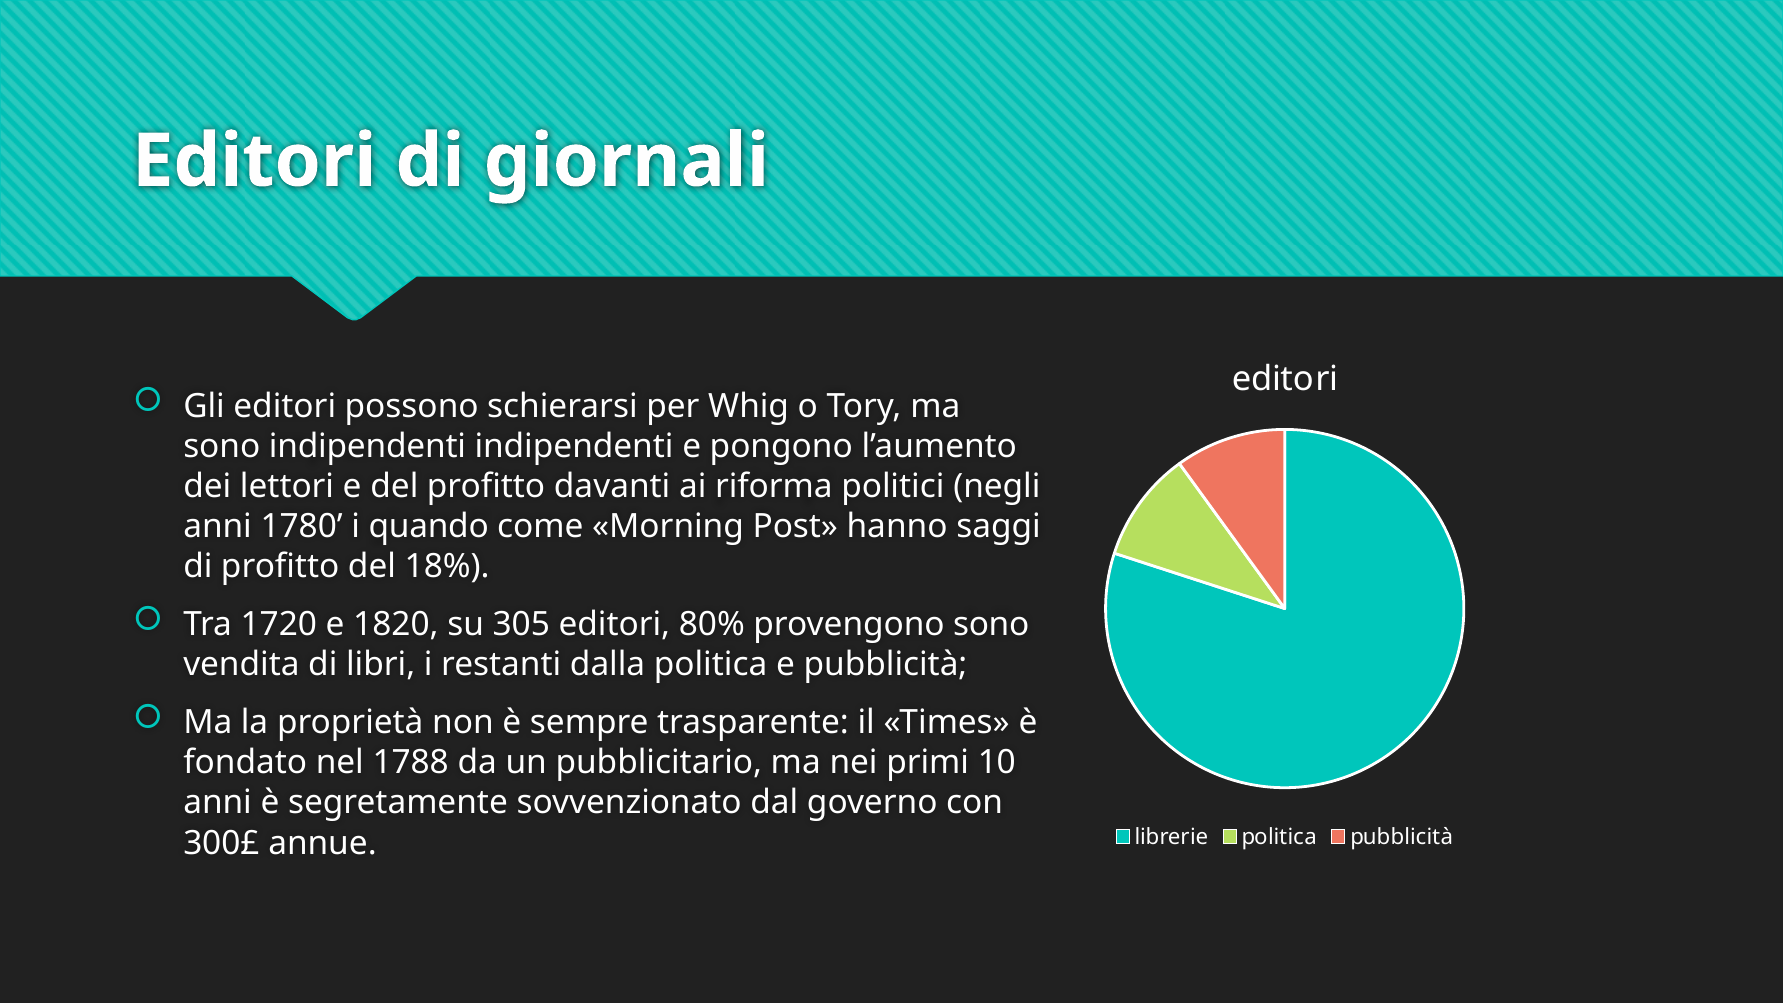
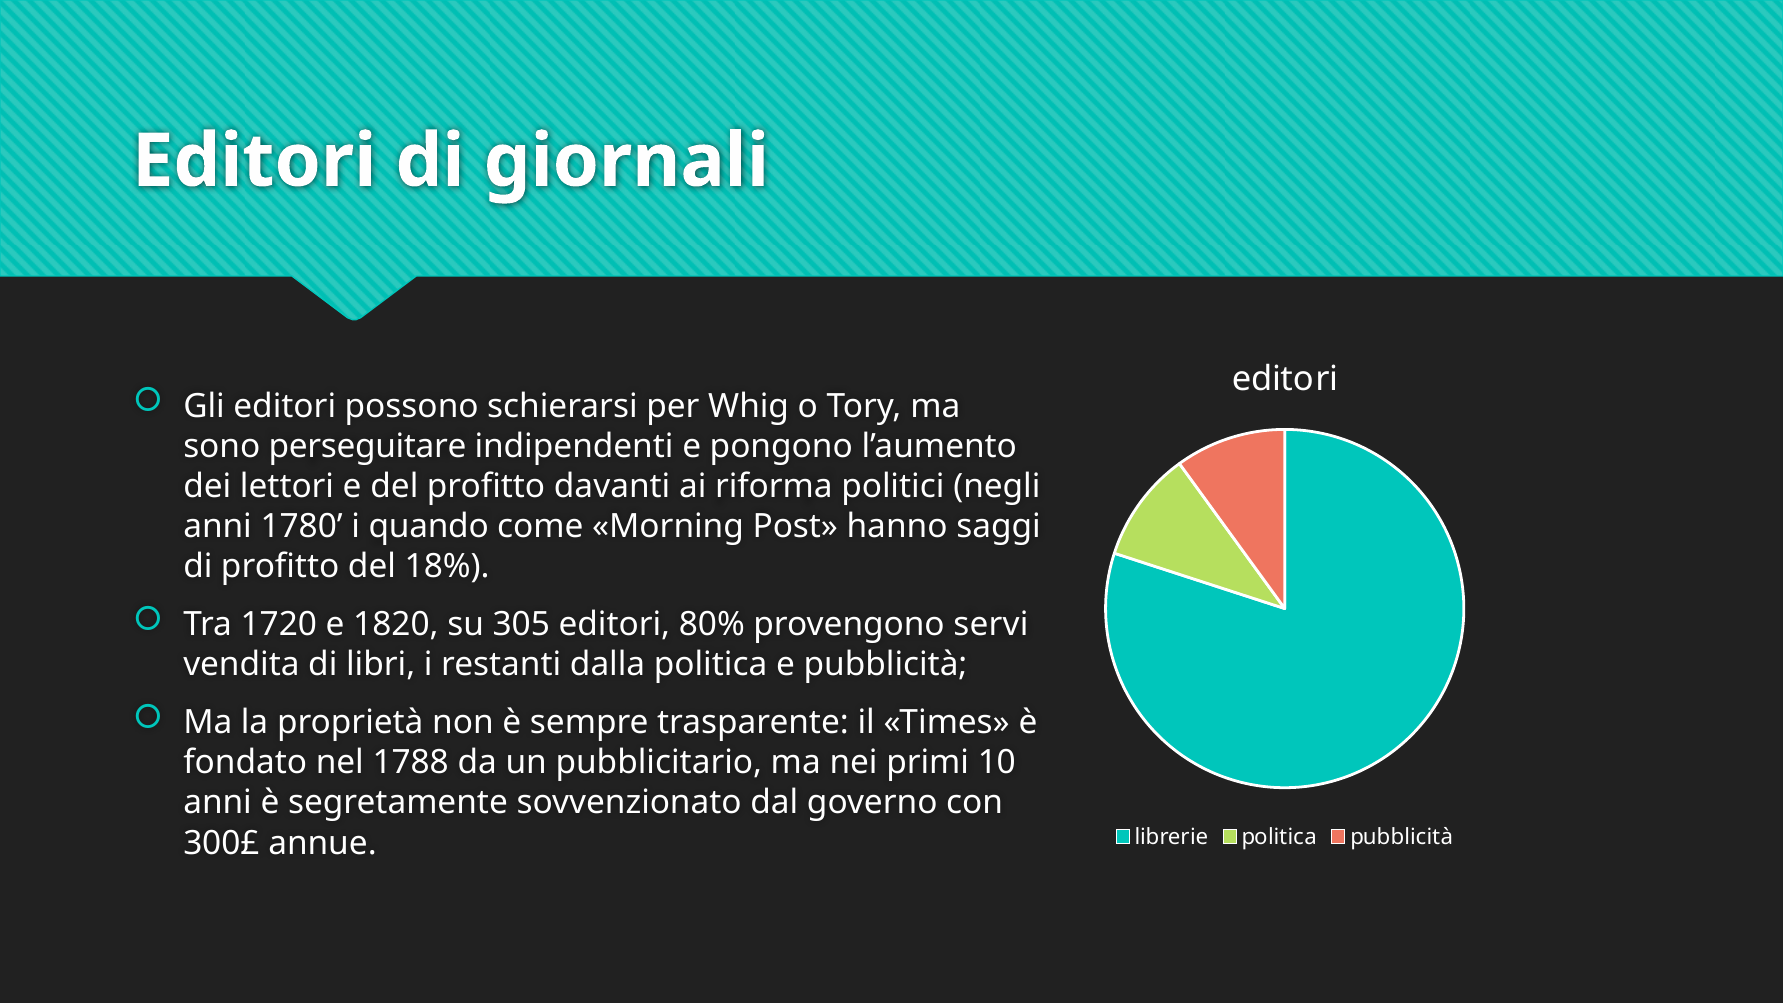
sono indipendenti: indipendenti -> perseguitare
provengono sono: sono -> servi
